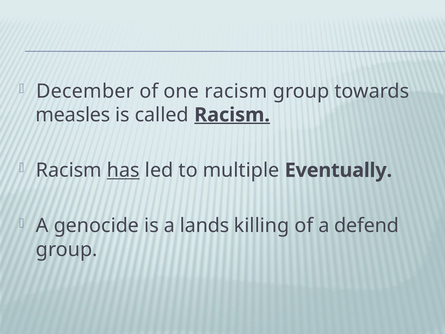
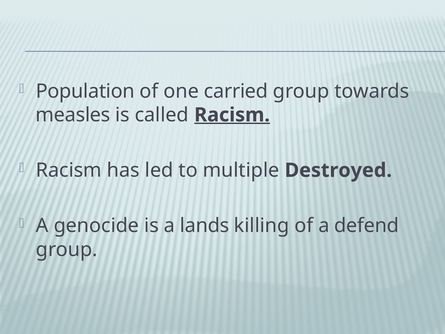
December: December -> Population
one racism: racism -> carried
has underline: present -> none
Eventually: Eventually -> Destroyed
